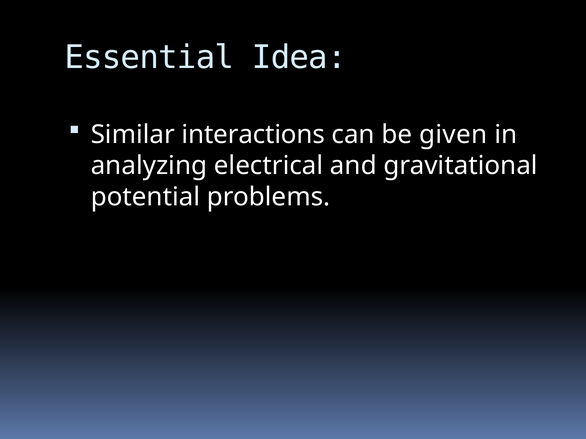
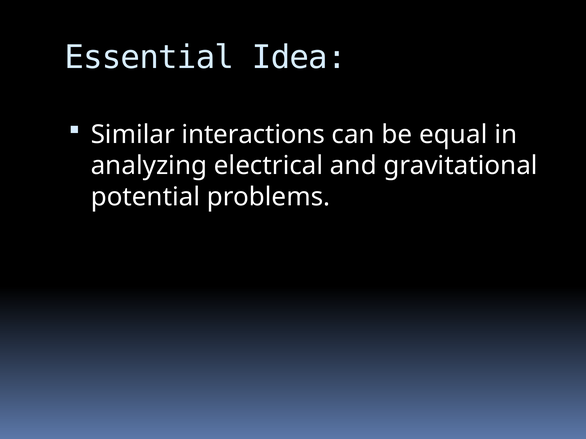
given: given -> equal
